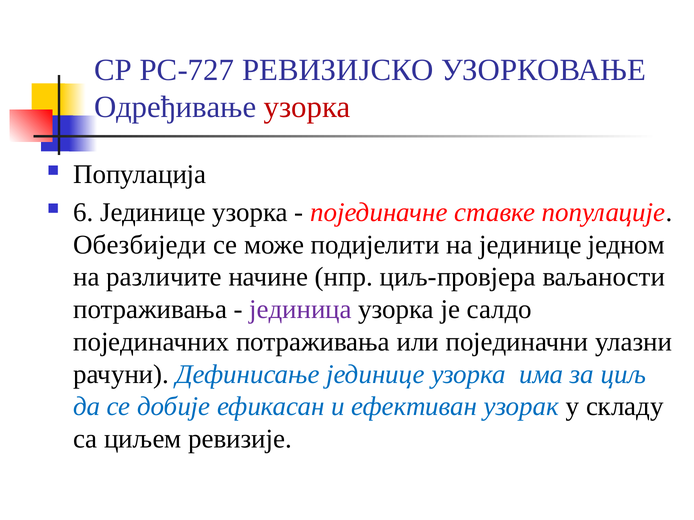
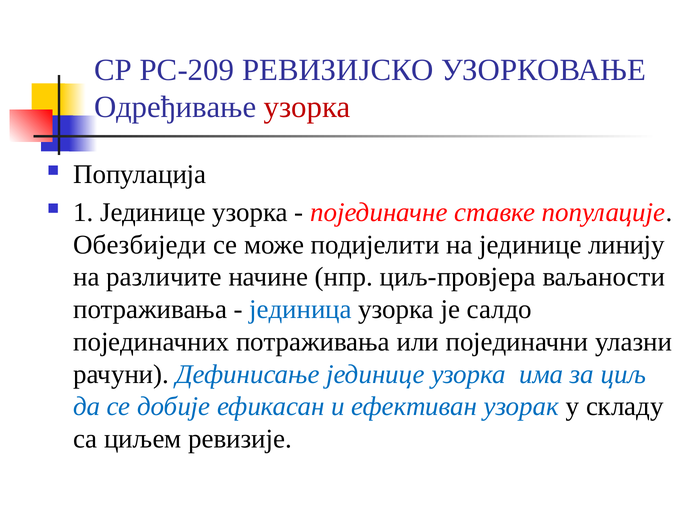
РС-727: РС-727 -> РС-209
6: 6 -> 1
једном: једном -> линију
јединица colour: purple -> blue
